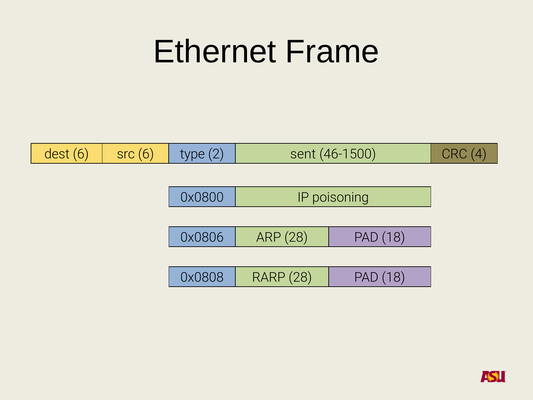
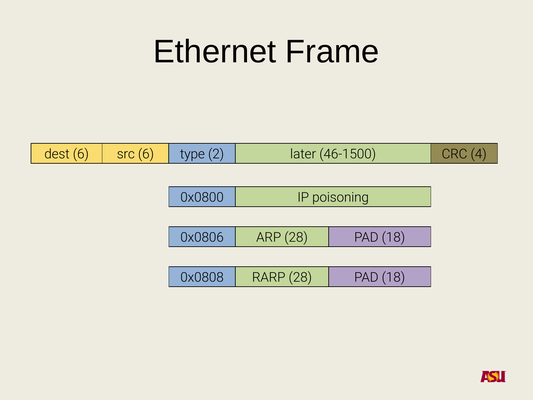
sent: sent -> later
